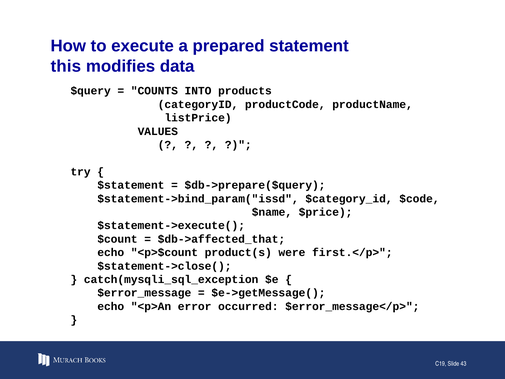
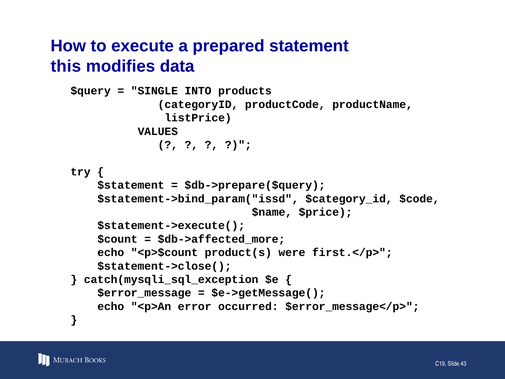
COUNTS: COUNTS -> SINGLE
$db->affected_that: $db->affected_that -> $db->affected_more
